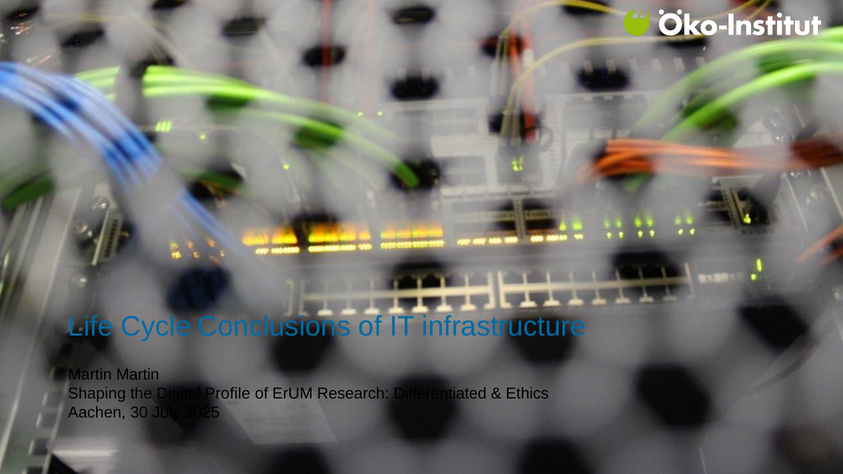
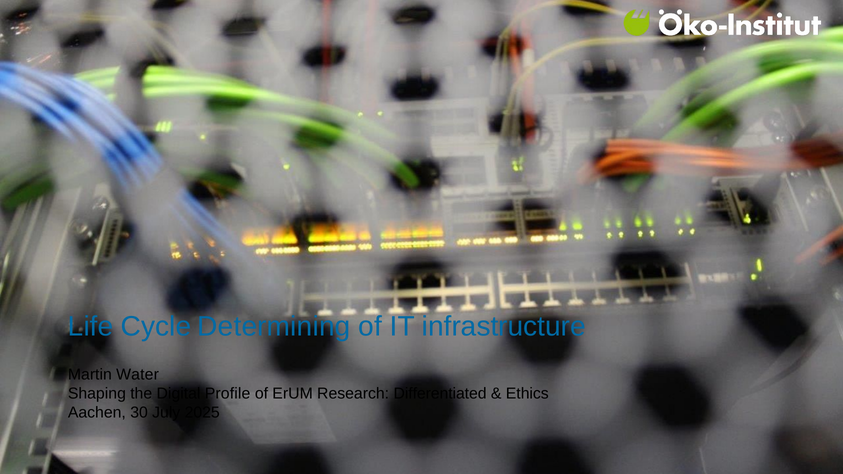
Conclusions: Conclusions -> Determining
Martin Martin: Martin -> Water
